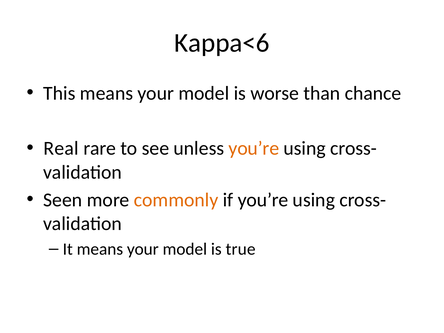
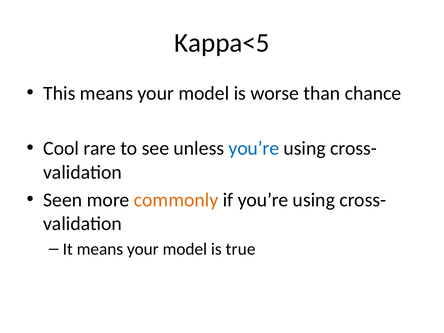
Kappa<6: Kappa<6 -> Kappa<5
Real: Real -> Cool
you’re at (254, 148) colour: orange -> blue
